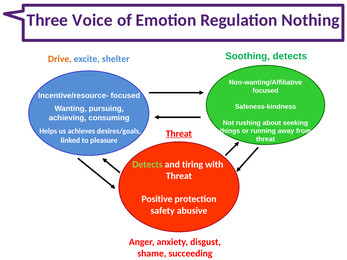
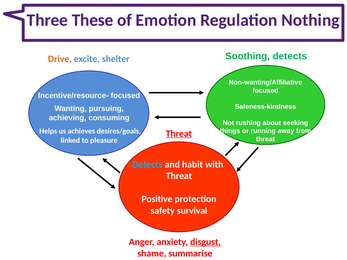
Voice: Voice -> These
Detects at (147, 165) colour: light green -> light blue
tiring: tiring -> habit
abusive: abusive -> survival
disgust underline: none -> present
succeeding: succeeding -> summarise
